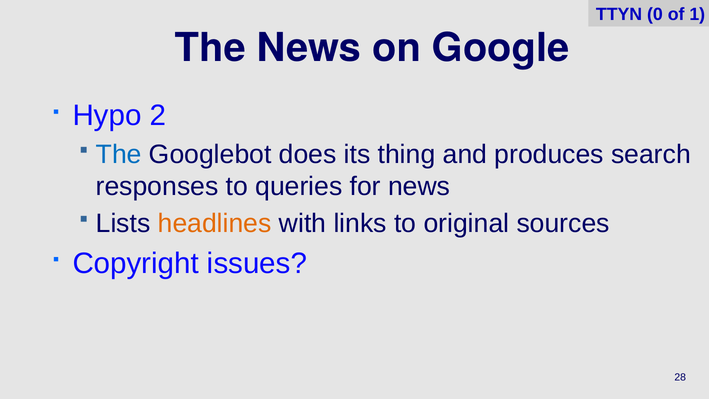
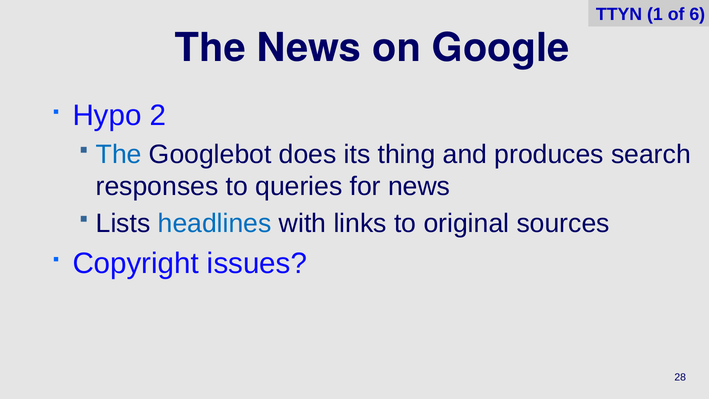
0: 0 -> 1
1: 1 -> 6
headlines colour: orange -> blue
